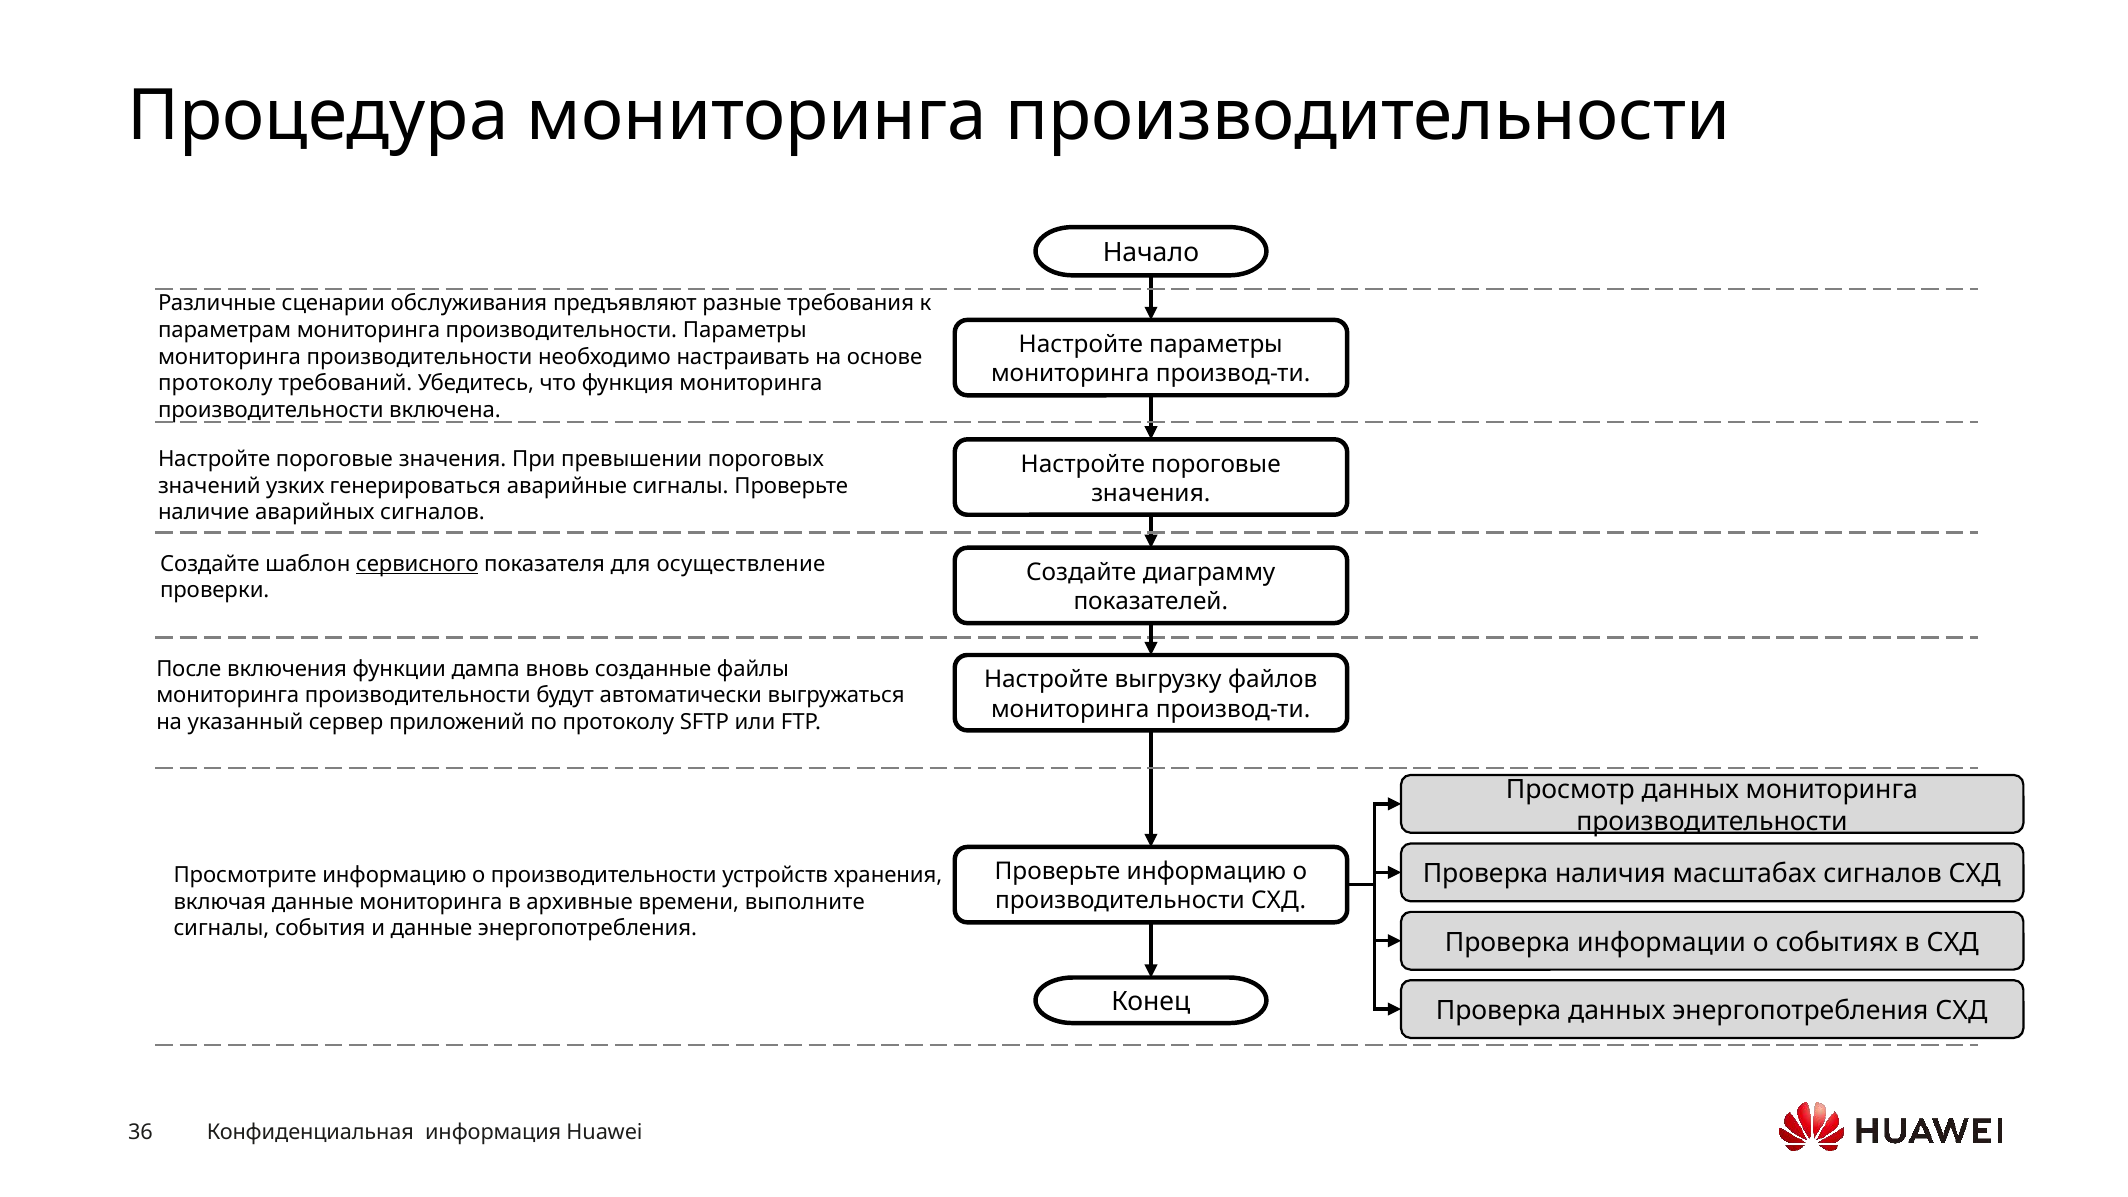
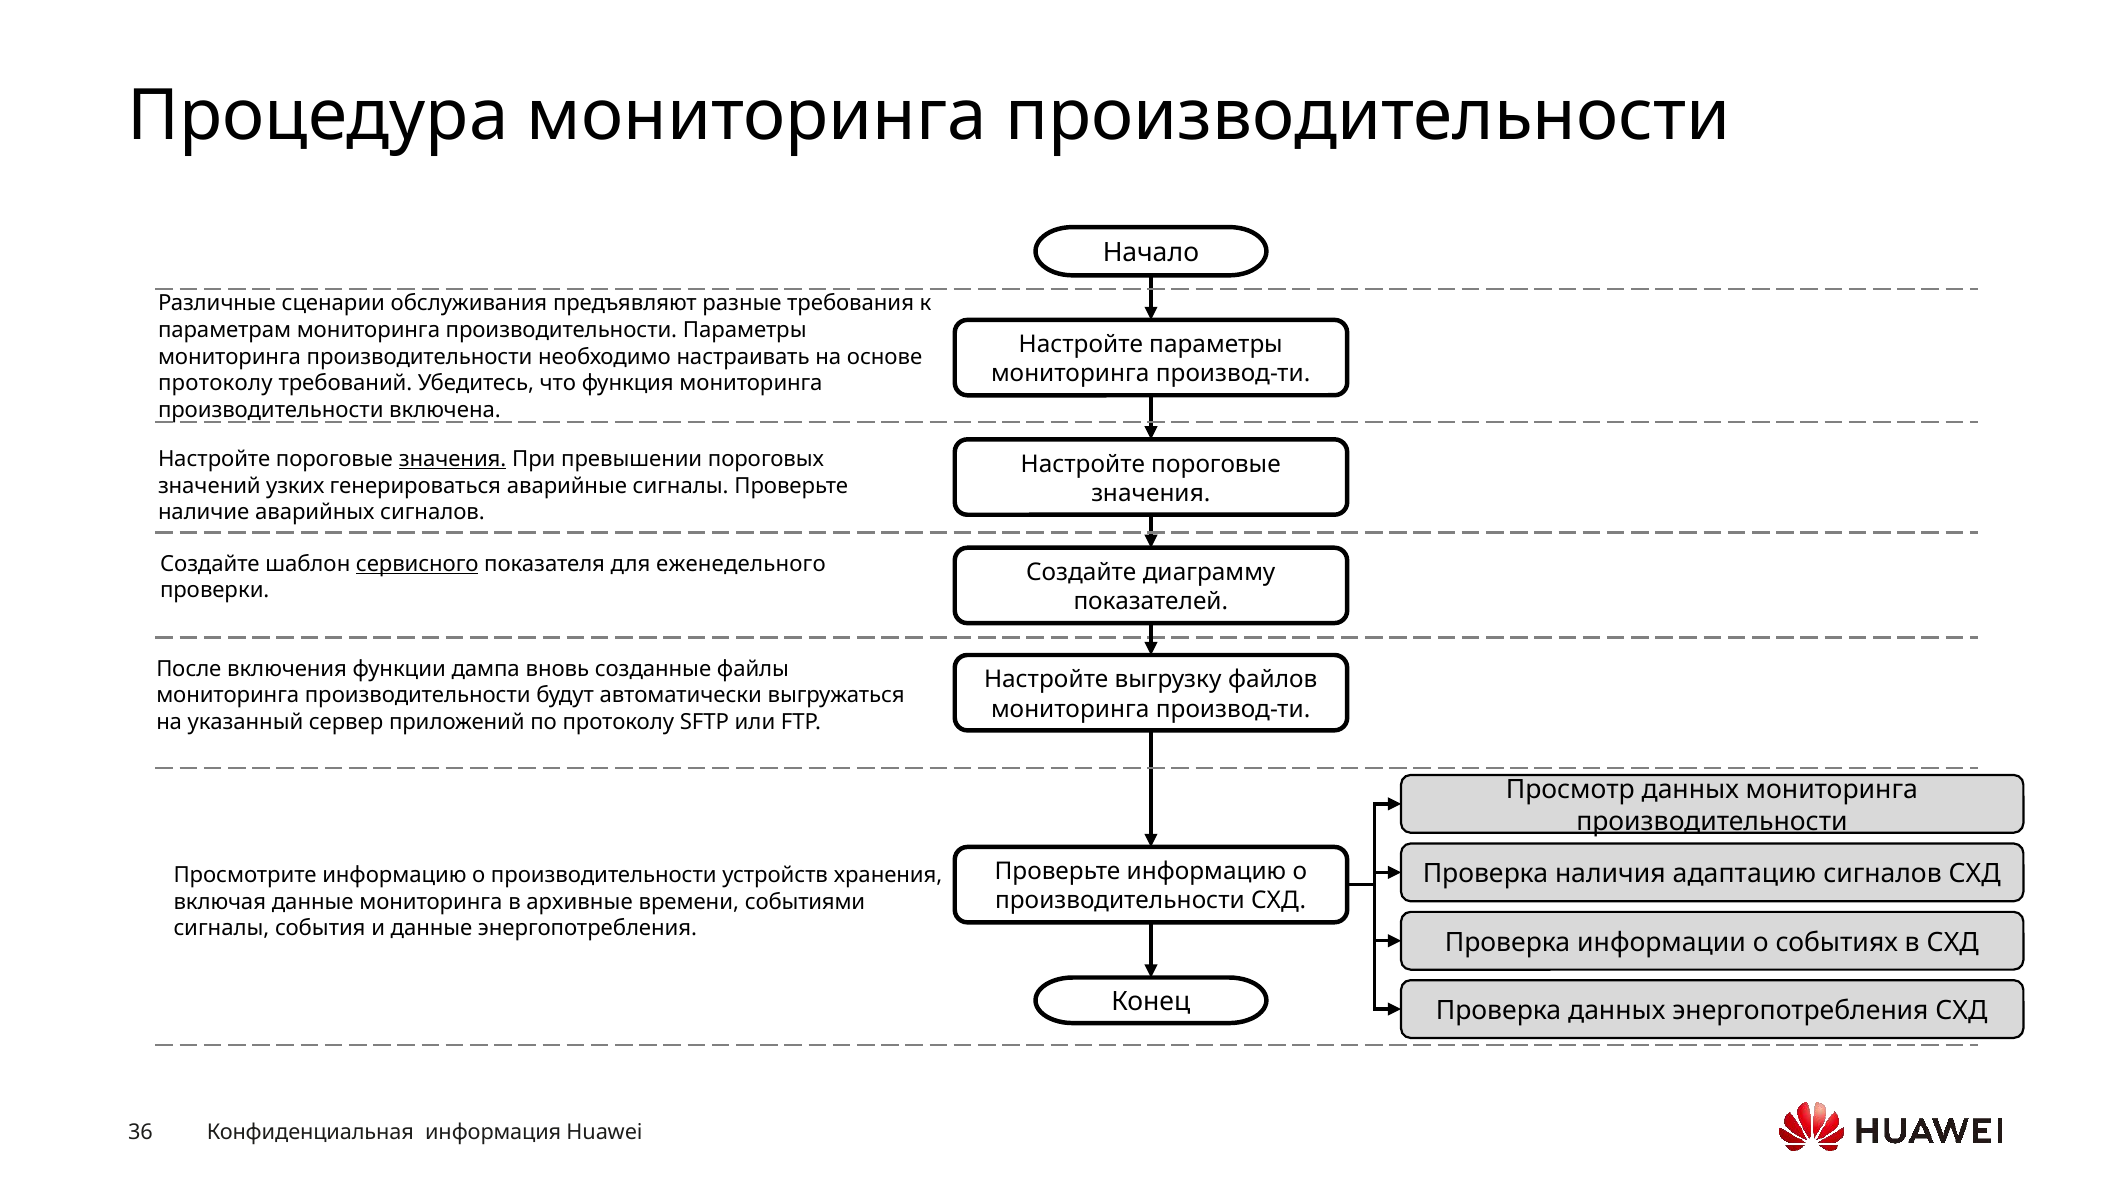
значения at (453, 459) underline: none -> present
осуществление: осуществление -> еженедельного
масштабах: масштабах -> адаптацию
выполните: выполните -> событиями
